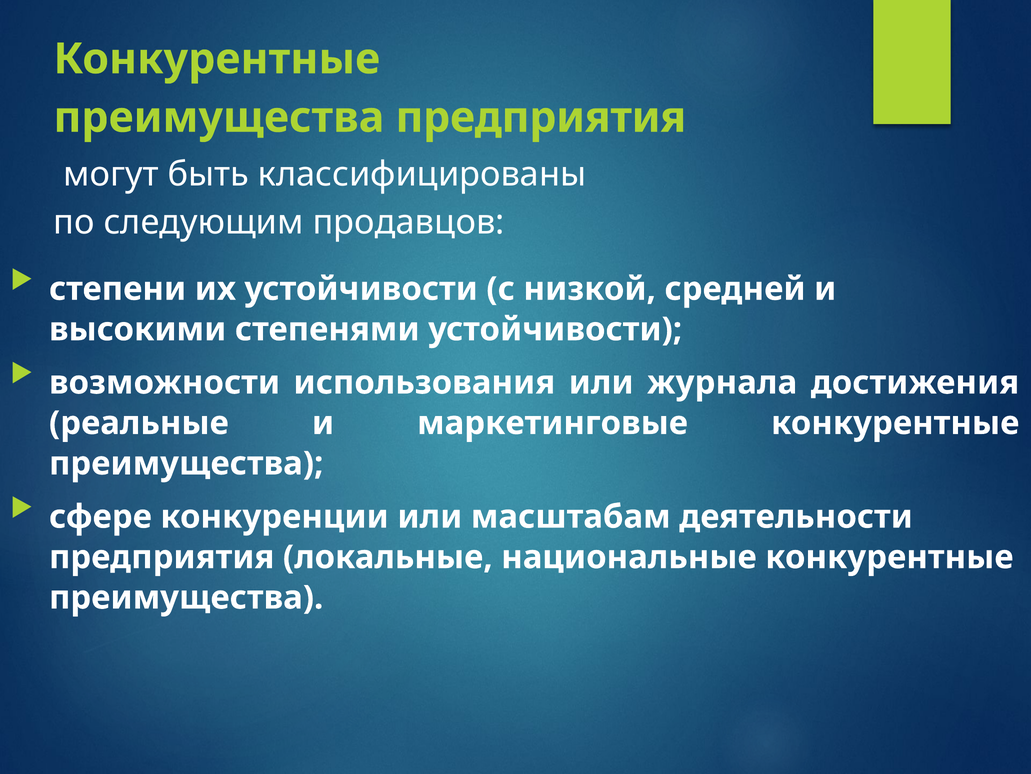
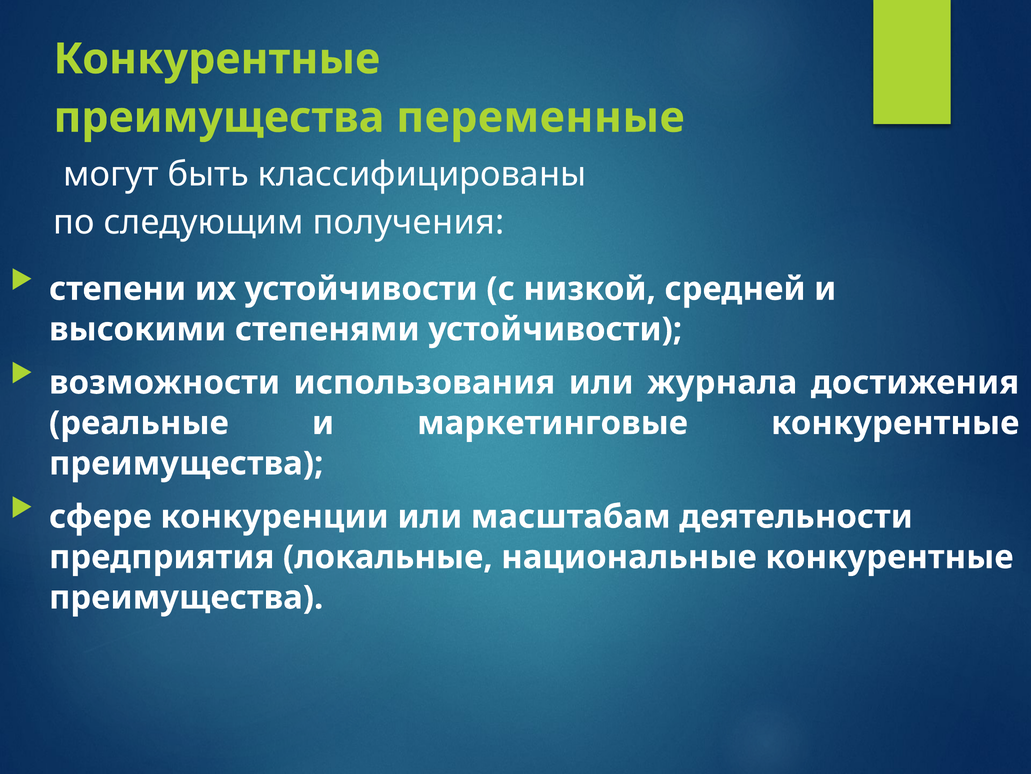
преимущества предприятия: предприятия -> переменные
продавцов: продавцов -> получения
